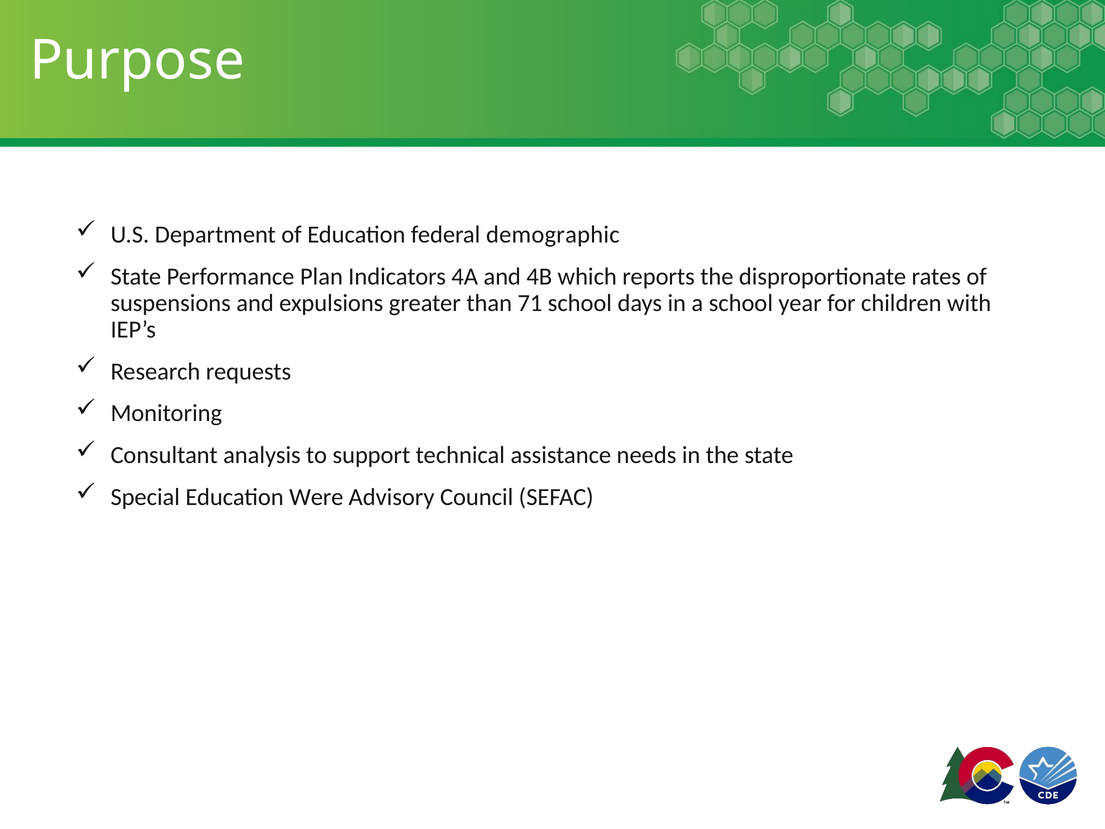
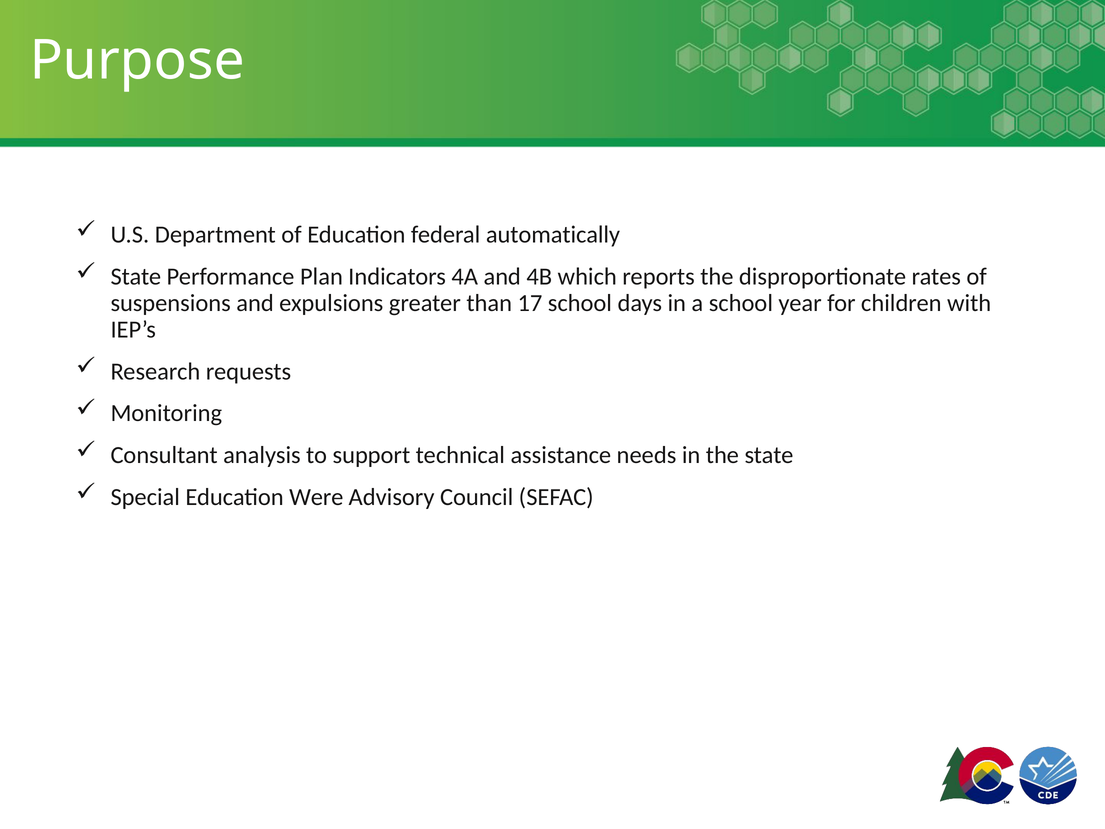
demographic: demographic -> automatically
71: 71 -> 17
